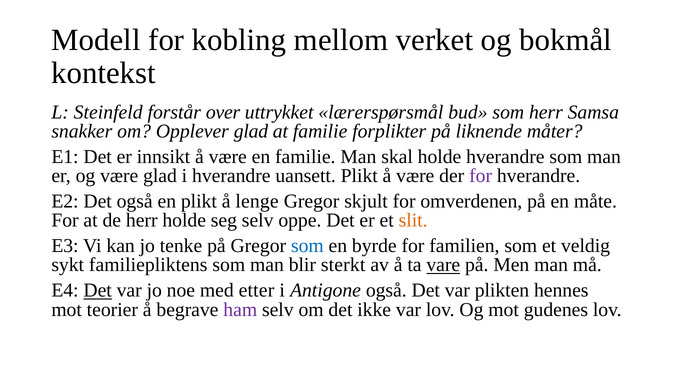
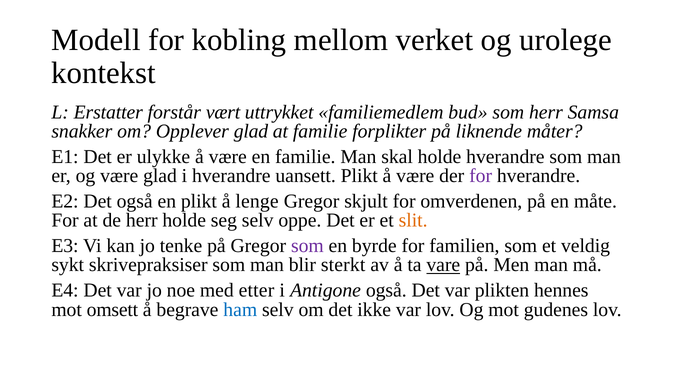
bokmål: bokmål -> urolege
Steinfeld: Steinfeld -> Erstatter
over: over -> vært
lærerspørsmål: lærerspørsmål -> familiemedlem
innsikt: innsikt -> ulykke
som at (307, 246) colour: blue -> purple
familiepliktens: familiepliktens -> skrivepraksiser
Det at (98, 290) underline: present -> none
teorier: teorier -> omsett
ham colour: purple -> blue
